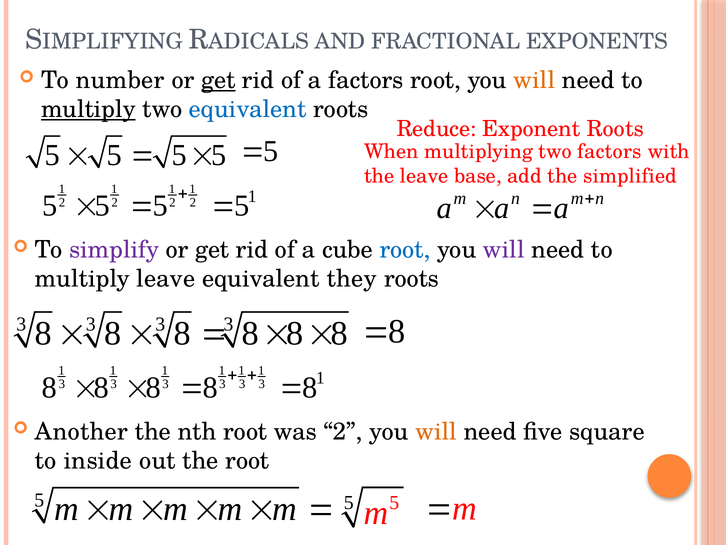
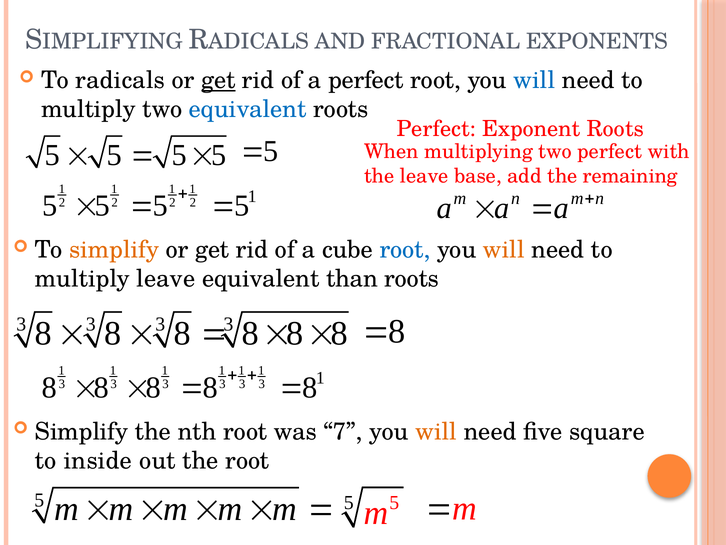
number: number -> radicals
a factors: factors -> perfect
will at (534, 80) colour: orange -> blue
multiply at (88, 109) underline: present -> none
Reduce at (436, 129): Reduce -> Perfect
two factors: factors -> perfect
simplified: simplified -> remaining
simplify at (114, 250) colour: purple -> orange
will at (504, 250) colour: purple -> orange
they: they -> than
Another at (81, 431): Another -> Simplify
was 2: 2 -> 7
